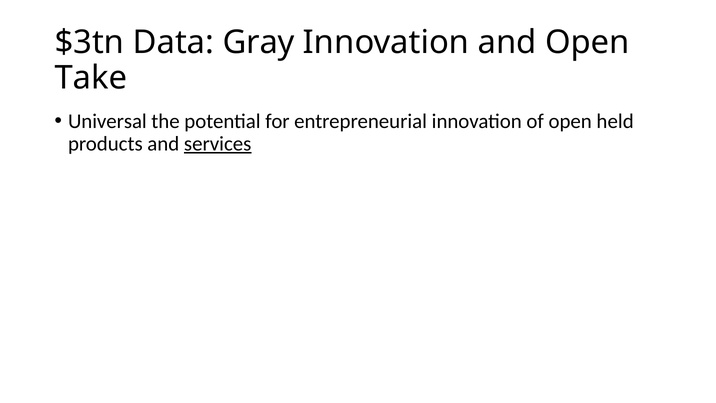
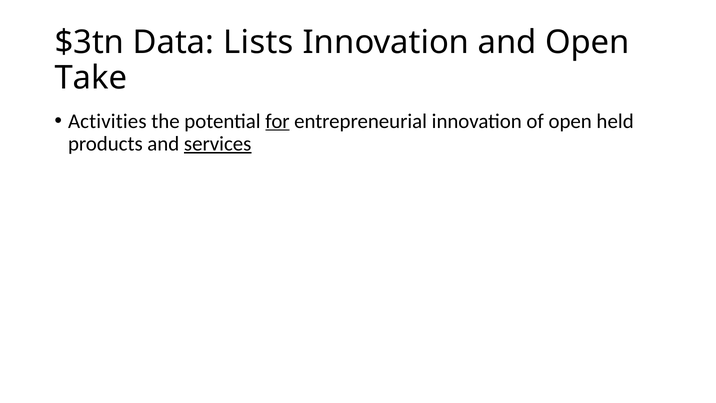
Gray: Gray -> Lists
Universal: Universal -> Activities
for underline: none -> present
